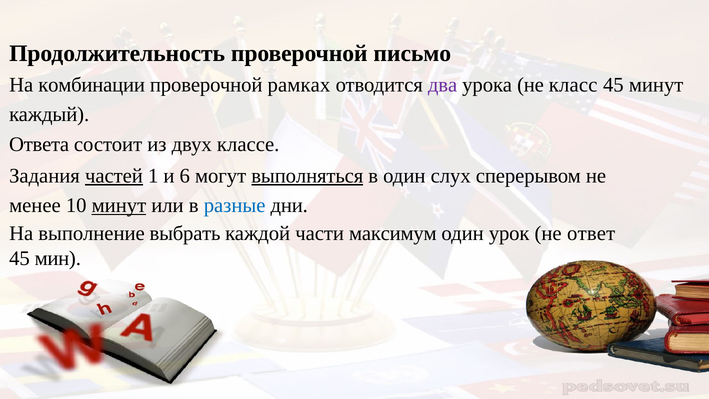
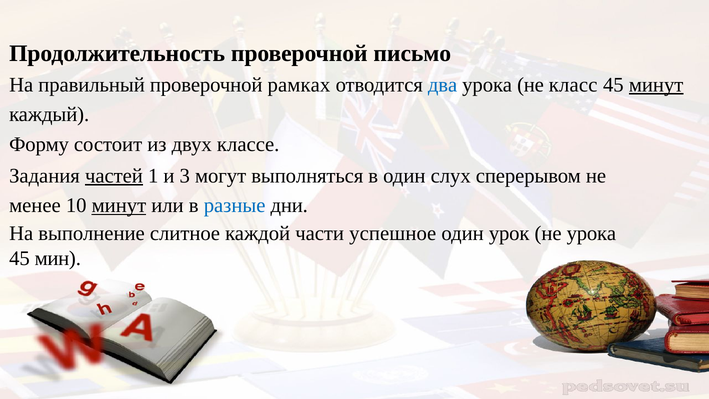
комбинации: комбинации -> правильный
два colour: purple -> blue
минут at (656, 85) underline: none -> present
Ответа: Ответа -> Форму
6: 6 -> 3
выполняться underline: present -> none
выбрать: выбрать -> слитное
максимум: максимум -> успешное
не ответ: ответ -> урока
